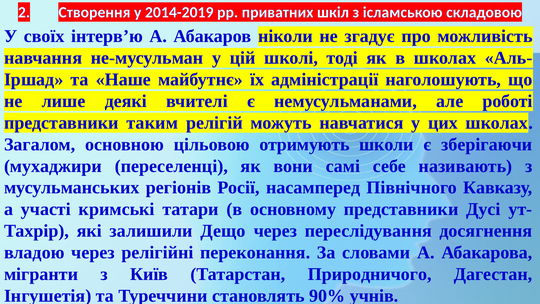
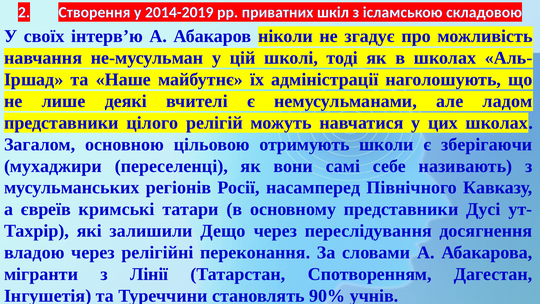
роботі: роботі -> ладом
таким: таким -> цілого
участі: участі -> євреїв
Київ: Київ -> Лінії
Природничого: Природничого -> Спотворенням
